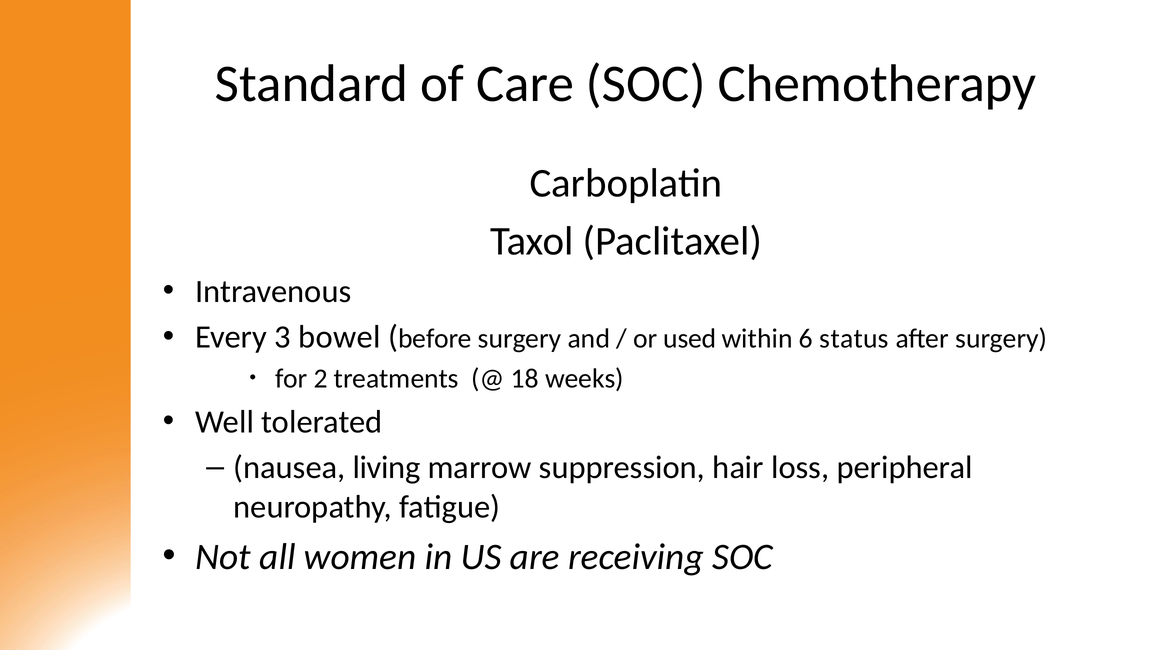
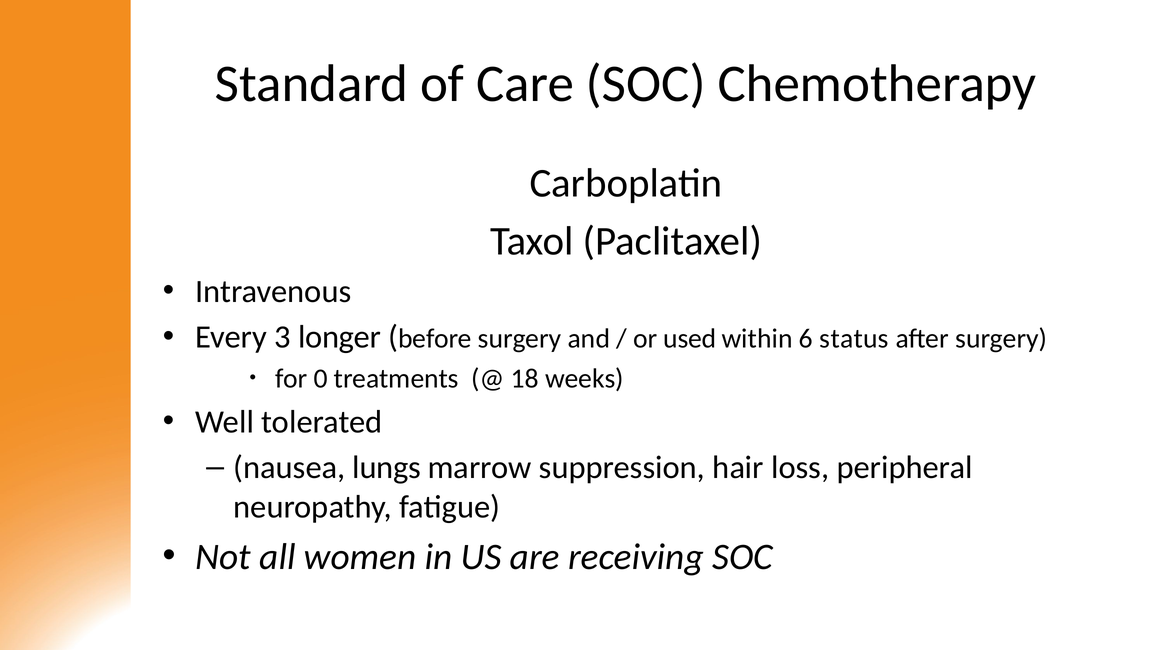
bowel: bowel -> longer
2: 2 -> 0
living: living -> lungs
